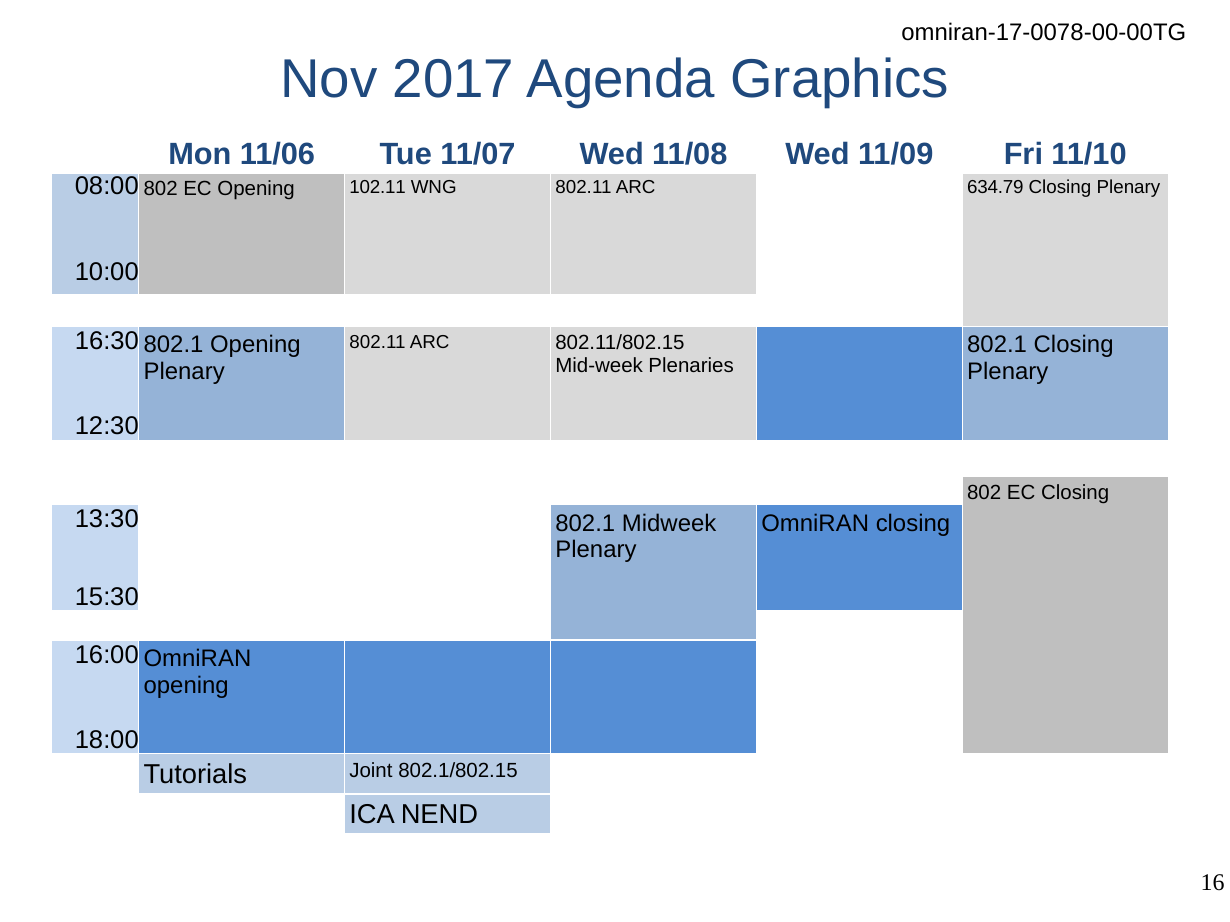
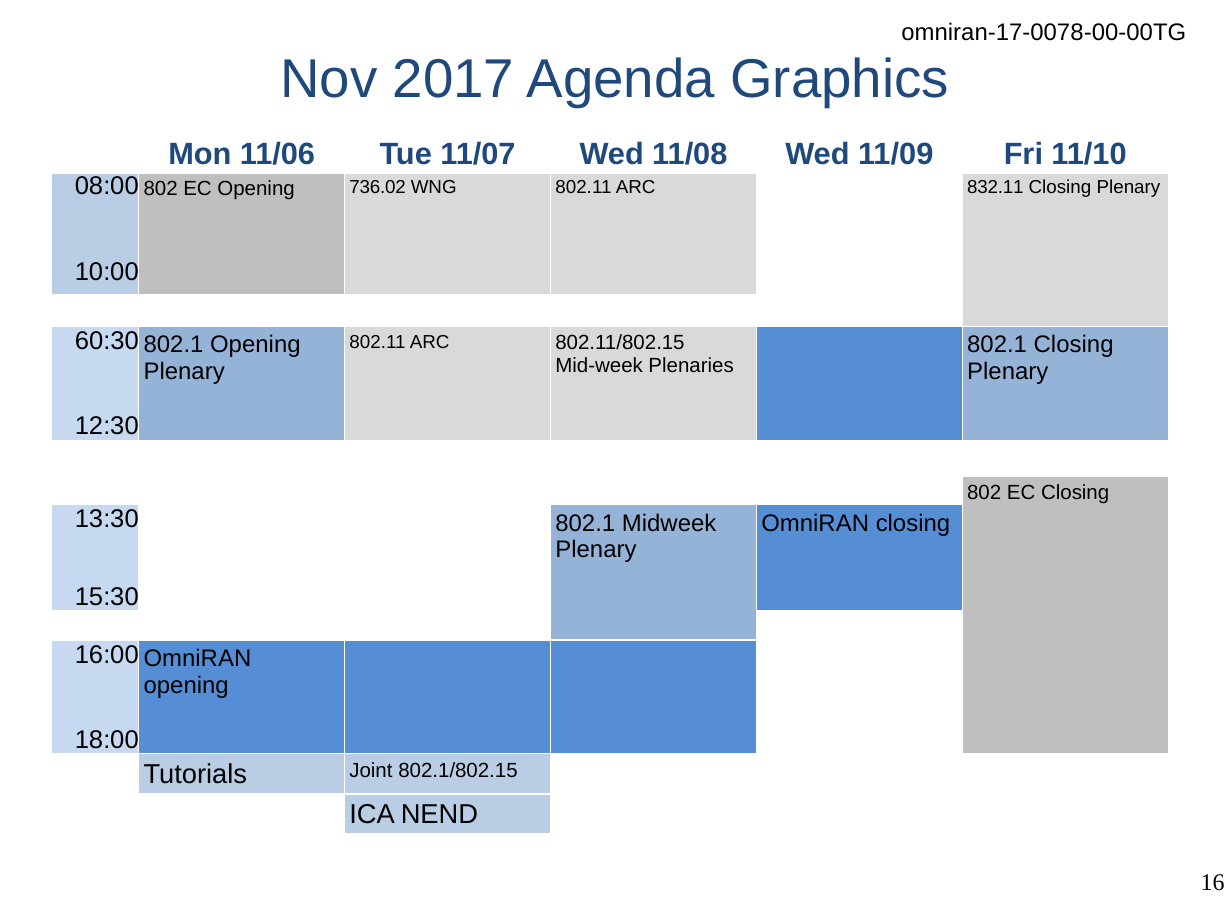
102.11: 102.11 -> 736.02
634.79: 634.79 -> 832.11
16:30: 16:30 -> 60:30
